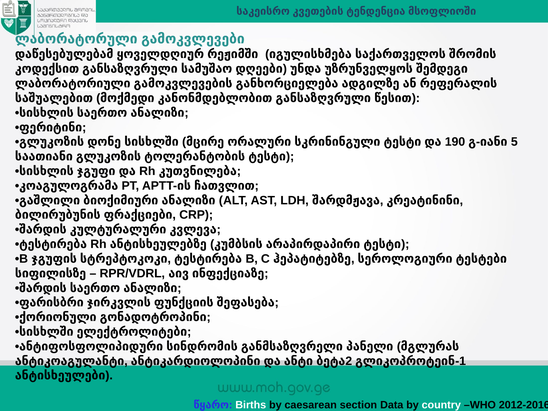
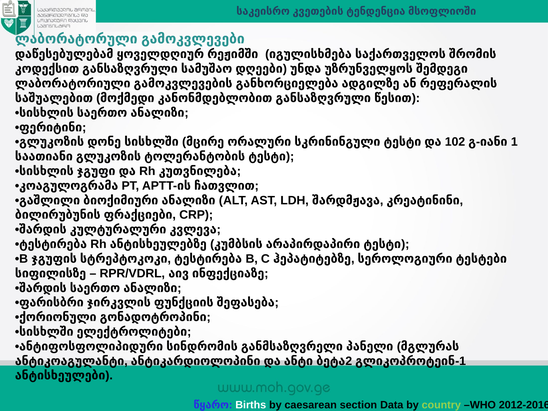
190: 190 -> 102
5: 5 -> 1
country colour: white -> light green
